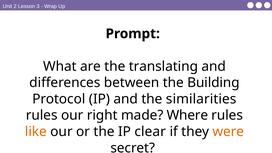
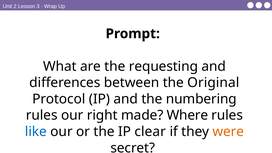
translating: translating -> requesting
Building: Building -> Original
similarities: similarities -> numbering
like colour: orange -> blue
